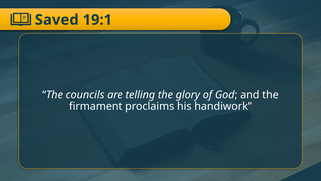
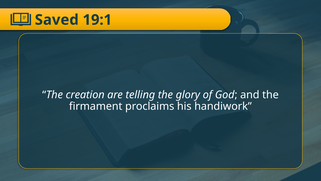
councils: councils -> creation
